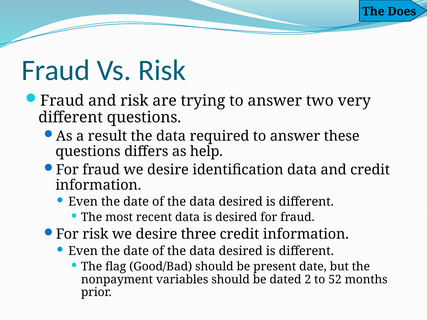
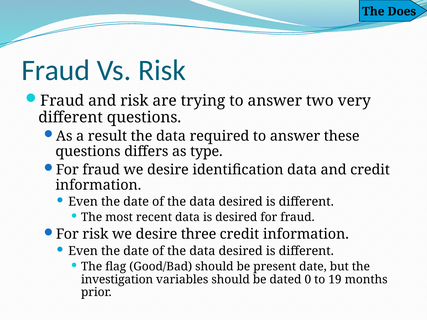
help: help -> type
nonpayment: nonpayment -> investigation
2: 2 -> 0
52: 52 -> 19
